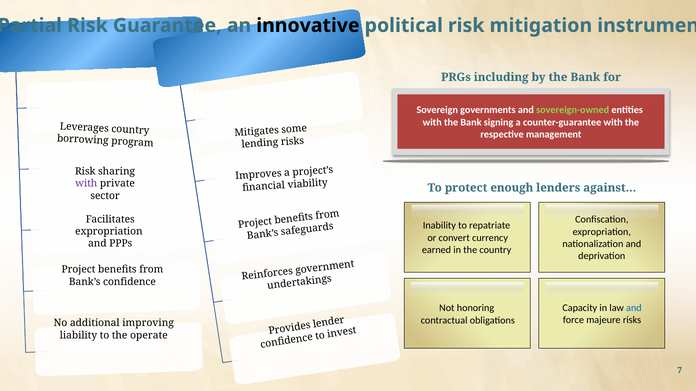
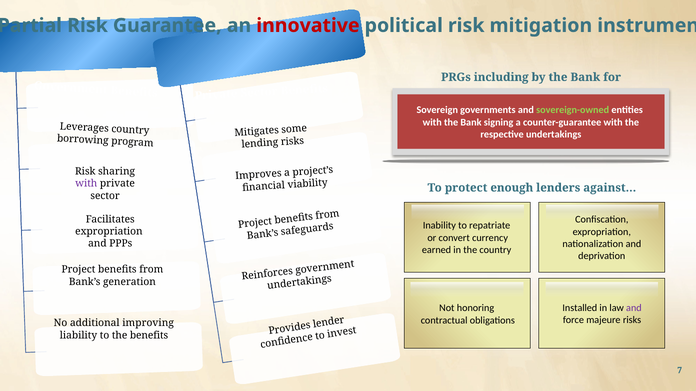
innovative colour: black -> red
respective management: management -> undertakings
Bank’s confidence: confidence -> generation
Capacity: Capacity -> Installed
and at (634, 308) colour: blue -> purple
the operate: operate -> benefits
